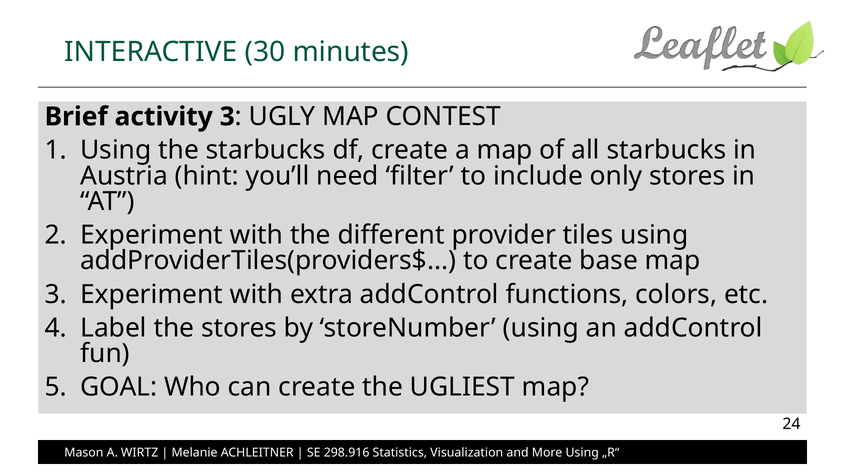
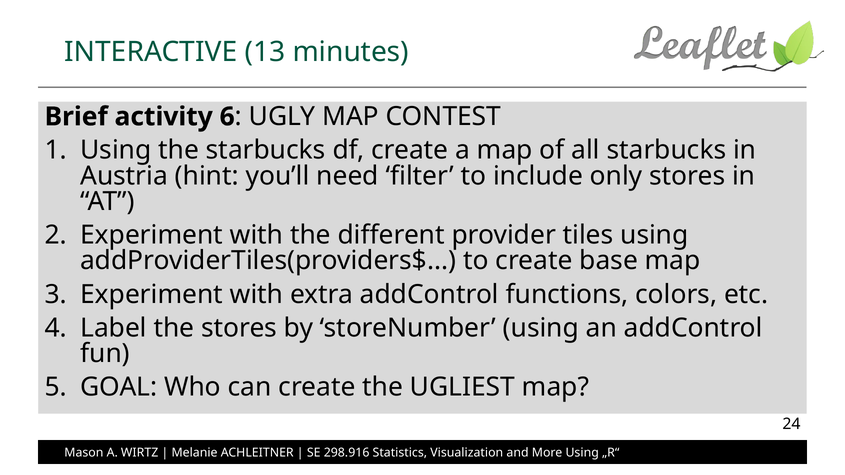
30: 30 -> 13
activity 3: 3 -> 6
